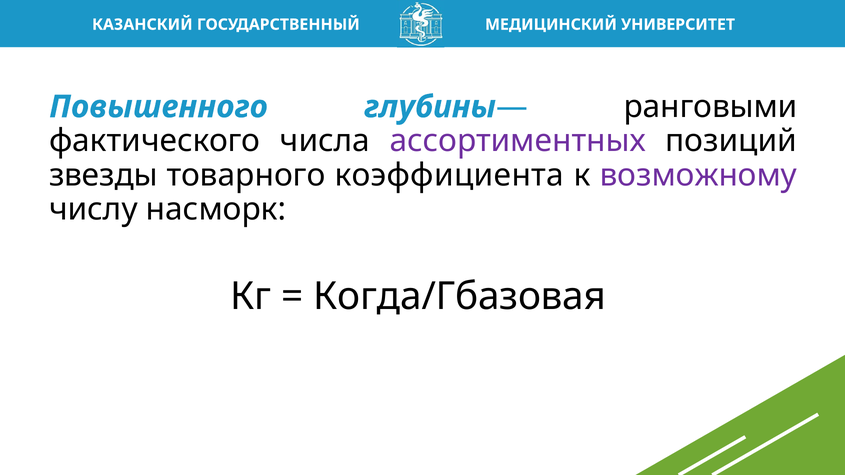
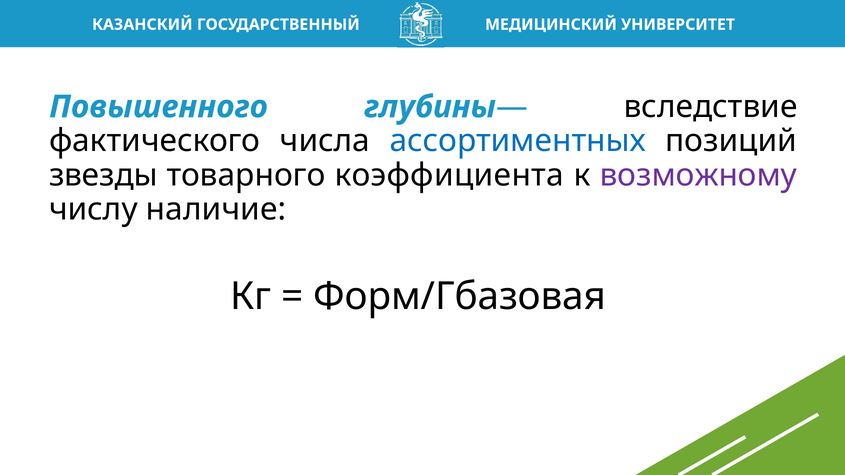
ранговыми: ранговыми -> вследствие
ассортиментных colour: purple -> blue
насморк: насморк -> наличие
Когда/Гбазовая: Когда/Гбазовая -> Форм/Гбазовая
